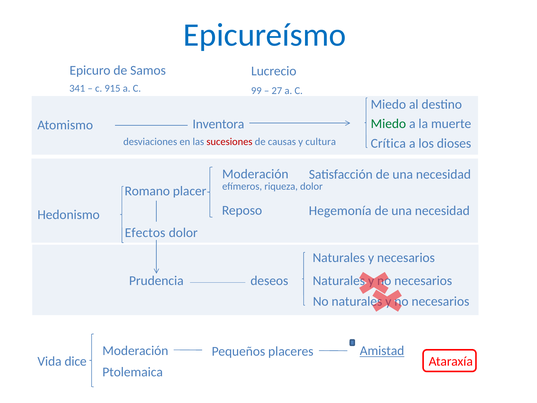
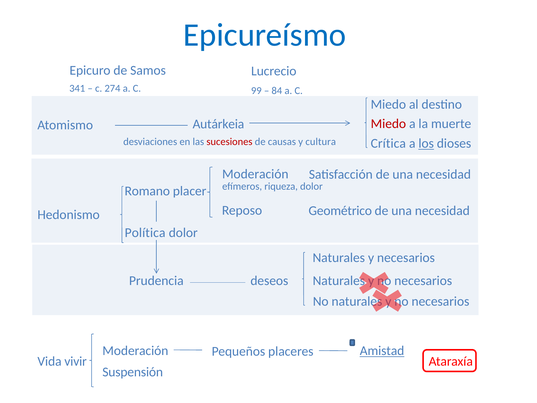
915: 915 -> 274
27: 27 -> 84
Miedo at (388, 124) colour: green -> red
Inventora: Inventora -> Autárkeia
los underline: none -> present
Hegemonía: Hegemonía -> Geométrico
Efectos: Efectos -> Política
dice: dice -> vivir
Ptolemaica: Ptolemaica -> Suspensión
